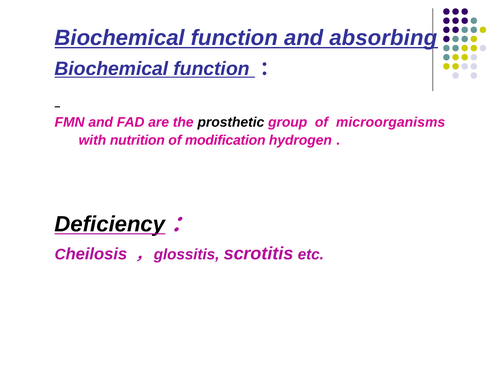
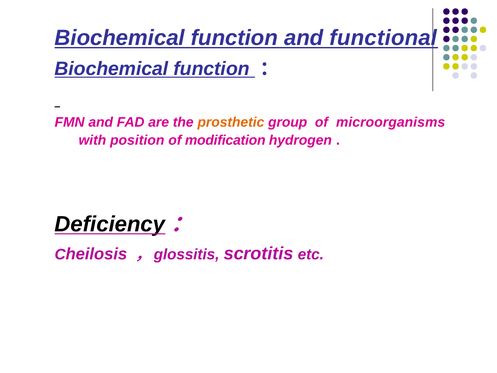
absorbing: absorbing -> functional
prosthetic colour: black -> orange
nutrition: nutrition -> position
